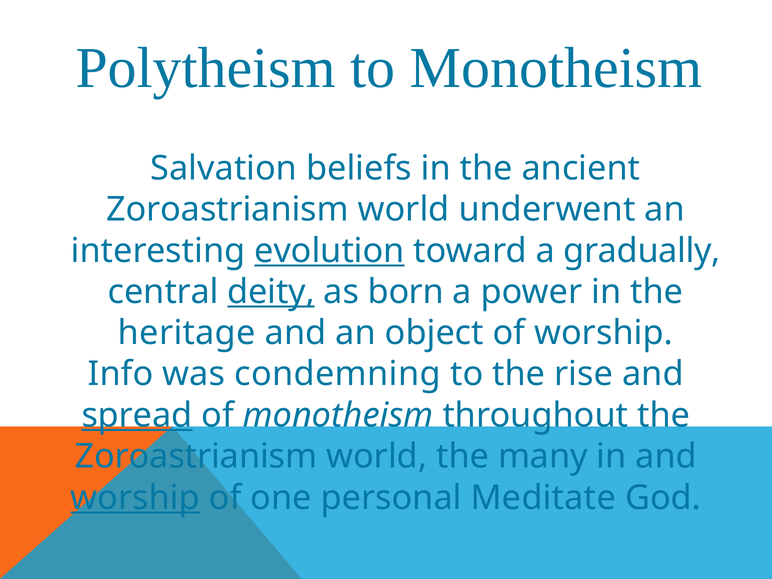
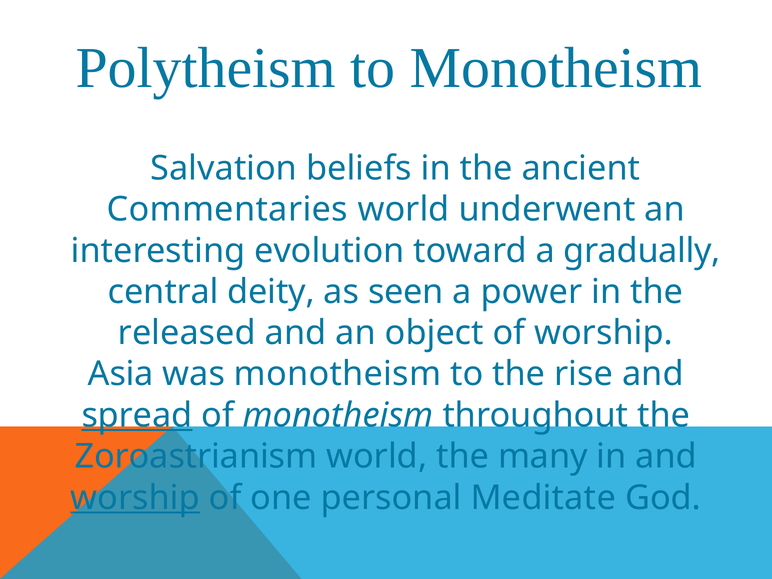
Zoroastrianism at (227, 210): Zoroastrianism -> Commentaries
evolution underline: present -> none
deity underline: present -> none
born: born -> seen
heritage: heritage -> released
Info: Info -> Asia
was condemning: condemning -> monotheism
